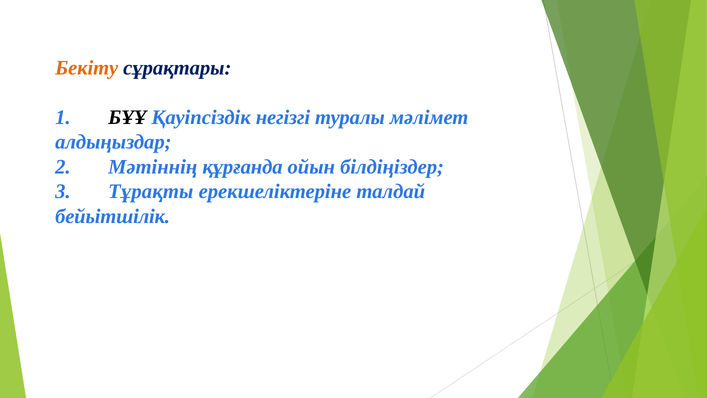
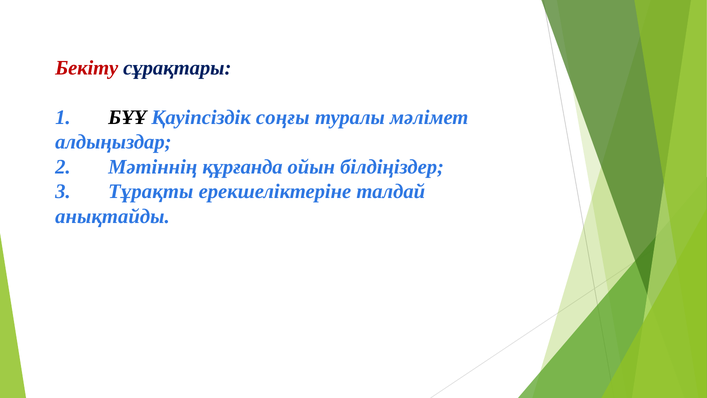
Бекіту colour: orange -> red
негізгі: негізгі -> соңғы
бейьітшілік: бейьітшілік -> анықтайды
